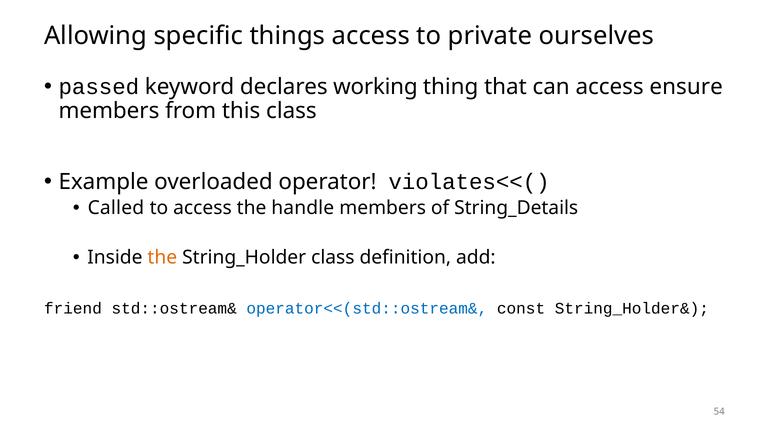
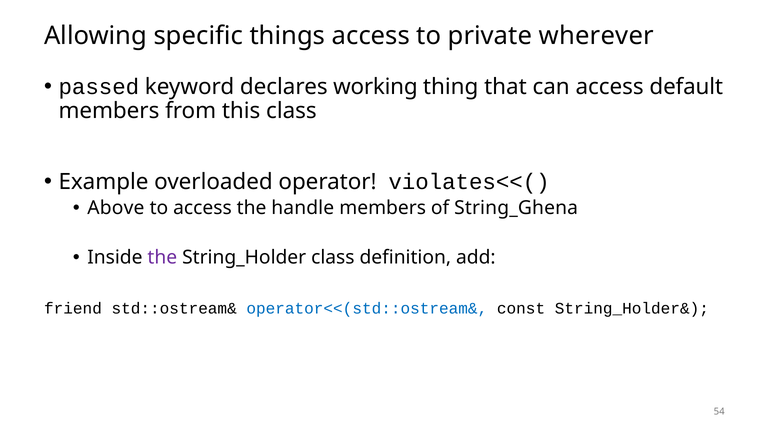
ourselves: ourselves -> wherever
ensure: ensure -> default
Called: Called -> Above
String_Details: String_Details -> String_Ghena
the at (162, 258) colour: orange -> purple
